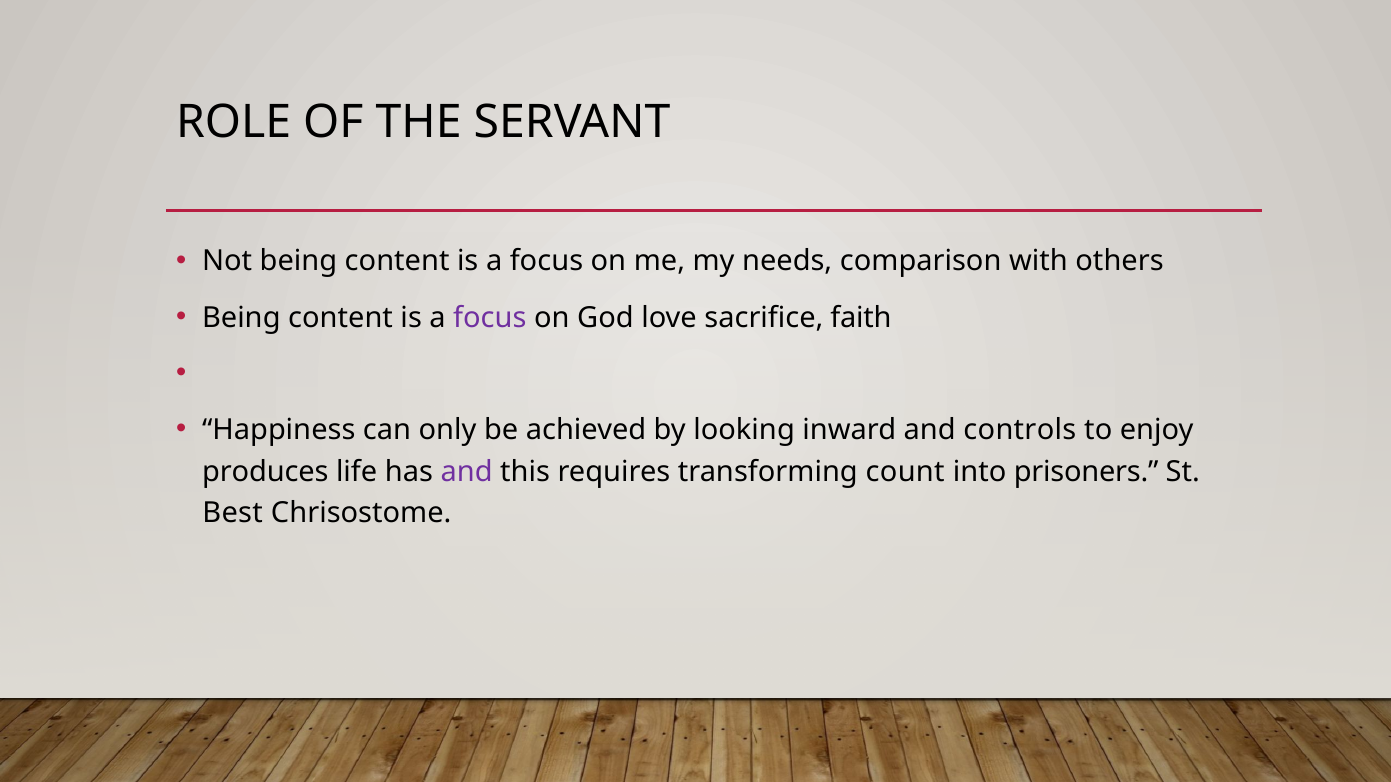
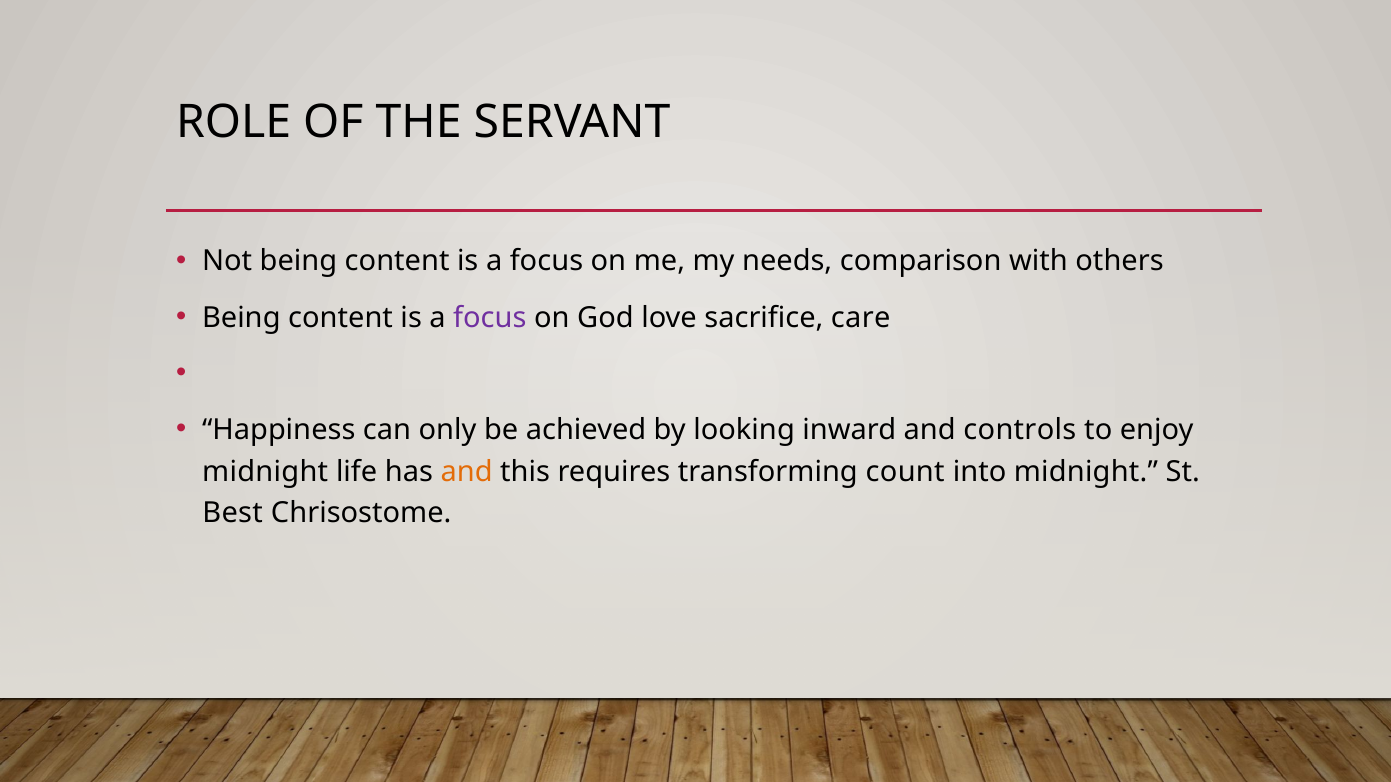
faith: faith -> care
produces at (265, 472): produces -> midnight
and at (467, 472) colour: purple -> orange
into prisoners: prisoners -> midnight
